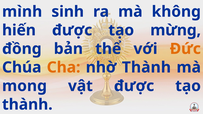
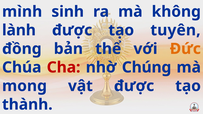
hiến: hiến -> lành
mừng: mừng -> tuyên
Cha colour: orange -> red
nhờ Thành: Thành -> Chúng
